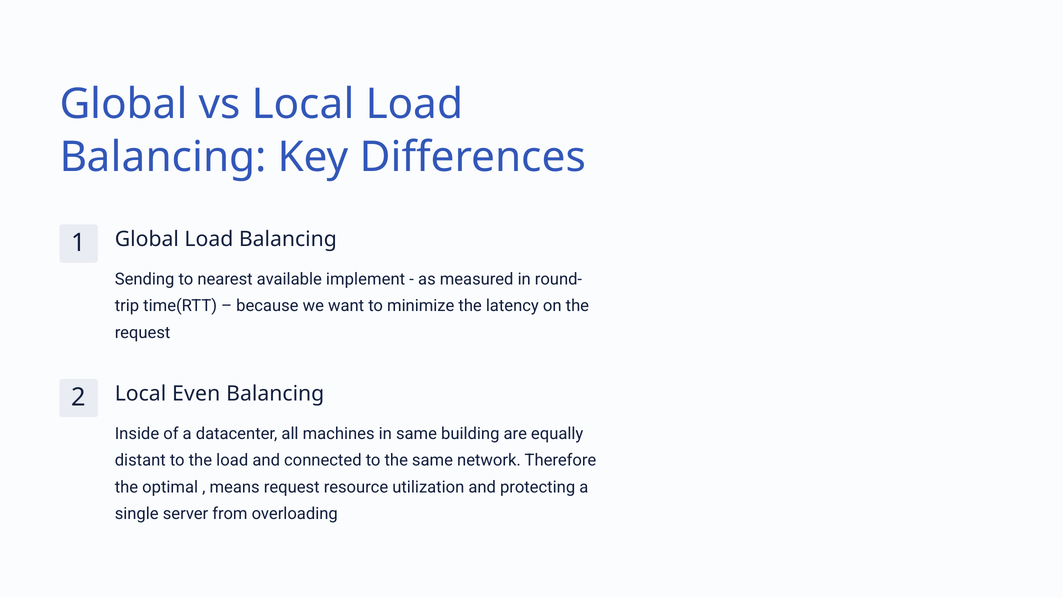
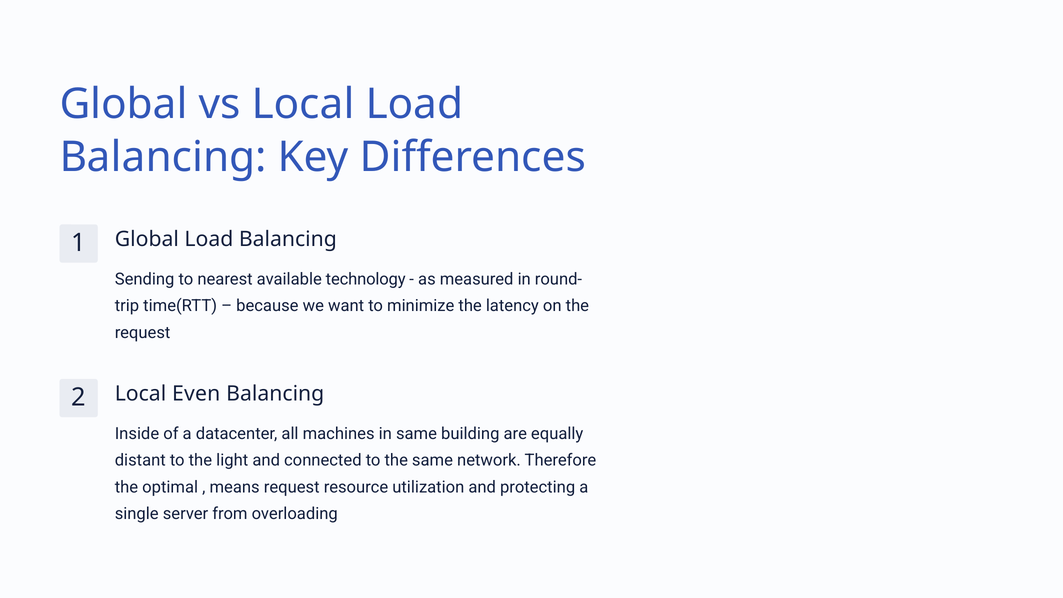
implement: implement -> technology
the load: load -> light
